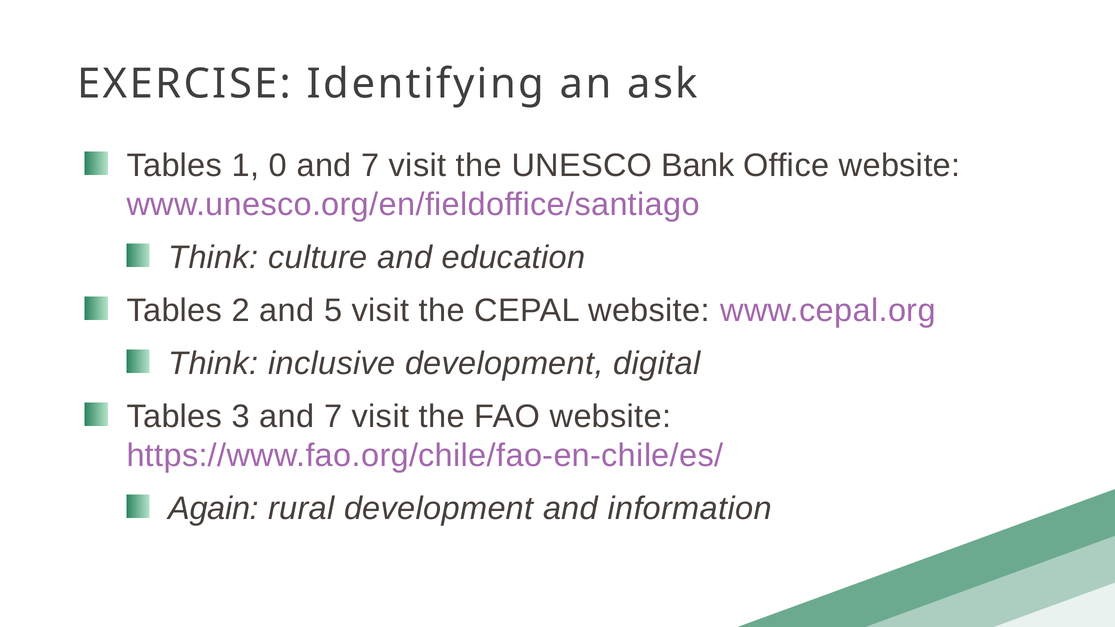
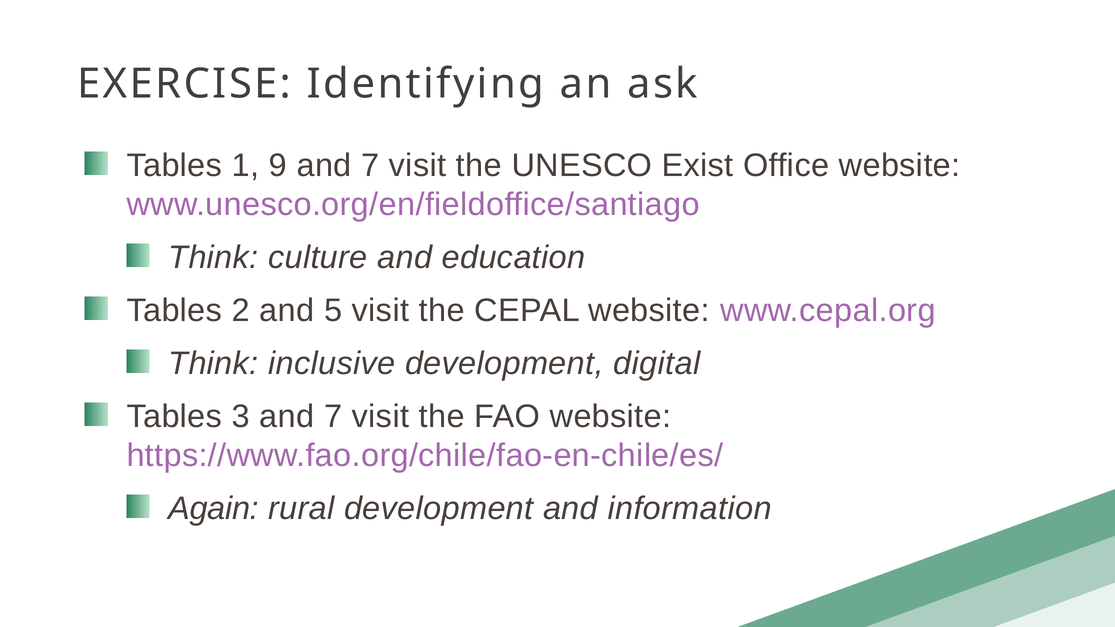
0: 0 -> 9
Bank: Bank -> Exist
